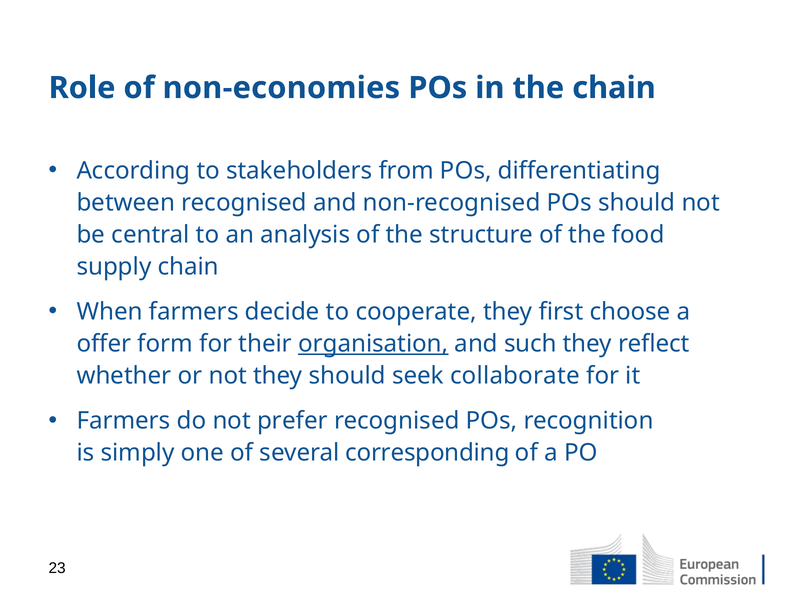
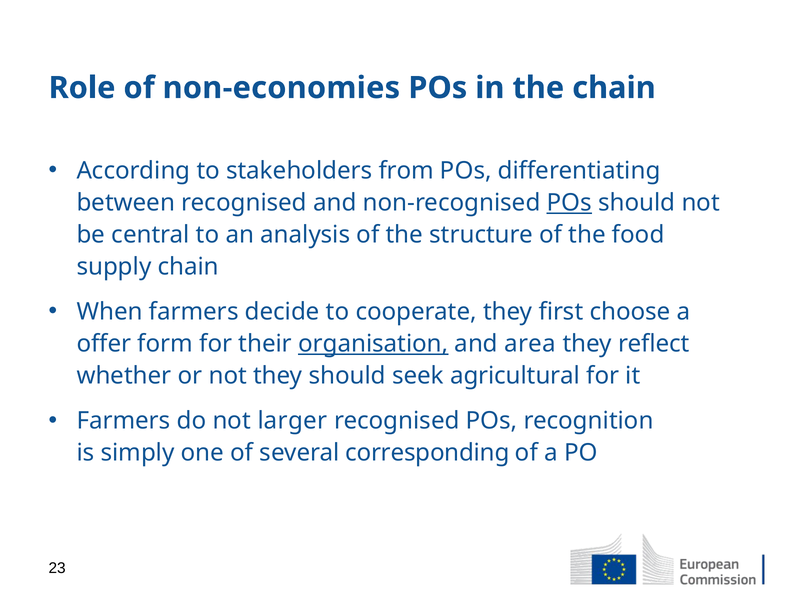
POs at (569, 203) underline: none -> present
such: such -> area
collaborate: collaborate -> agricultural
prefer: prefer -> larger
